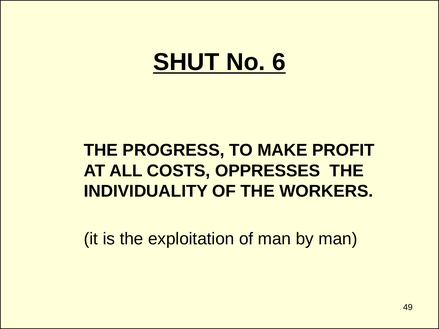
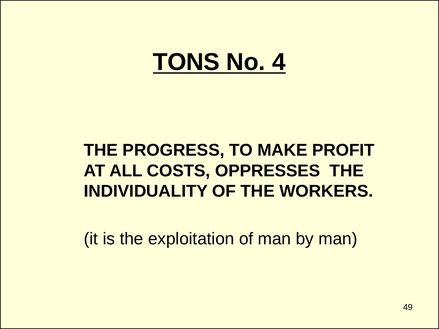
SHUT: SHUT -> TONS
6: 6 -> 4
